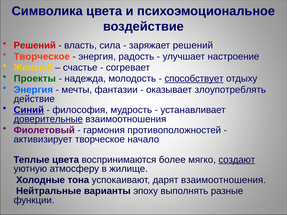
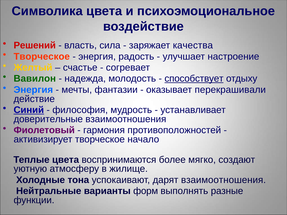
заряжает решений: решений -> качества
Проекты: Проекты -> Вавилон
злоупотреблять: злоупотреблять -> перекрашивали
доверительные underline: present -> none
создают underline: present -> none
эпоху: эпоху -> форм
